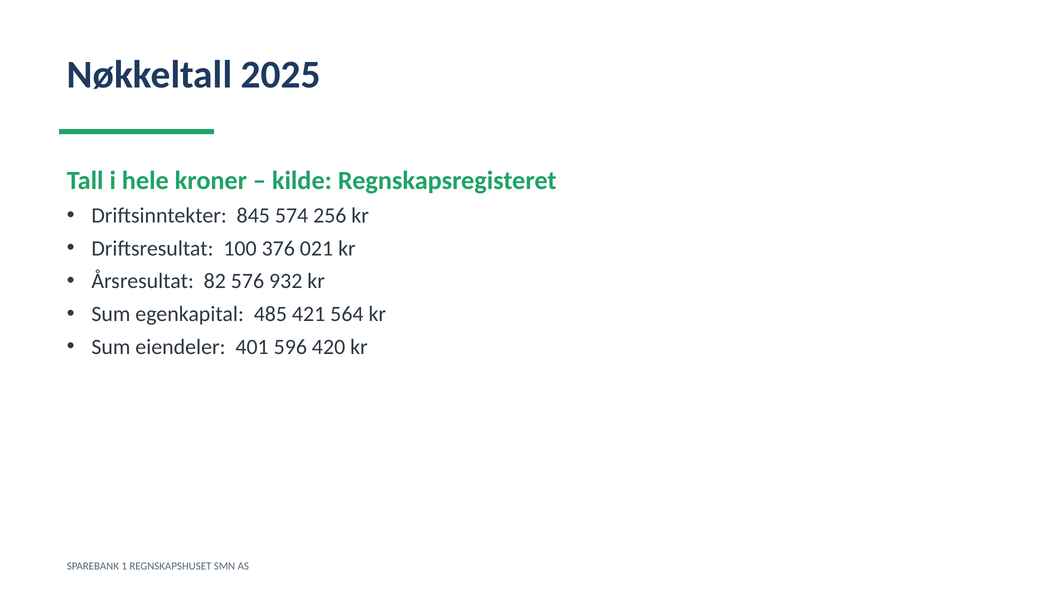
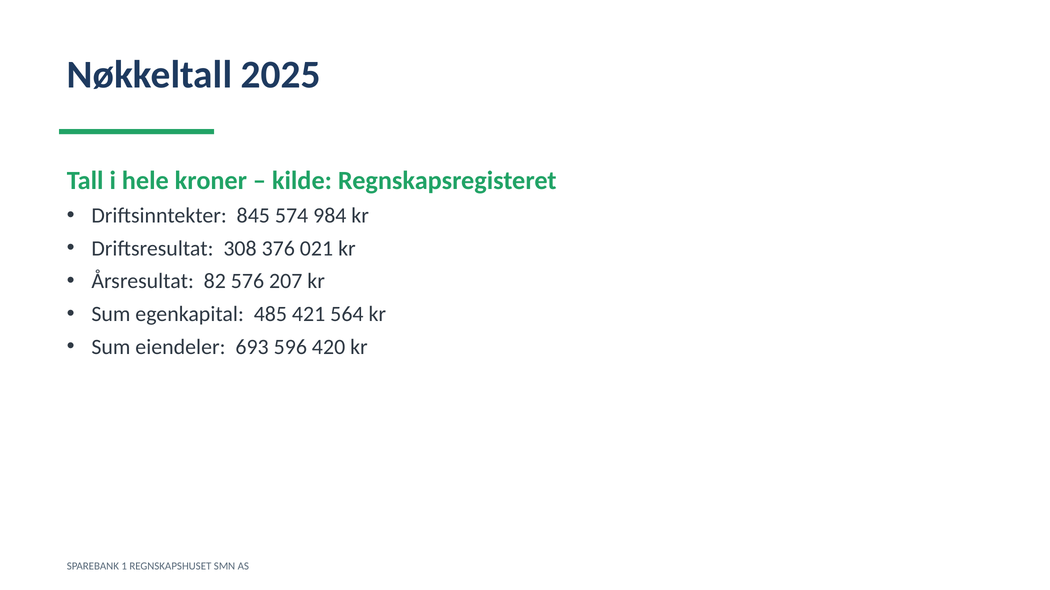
256: 256 -> 984
100: 100 -> 308
932: 932 -> 207
401: 401 -> 693
